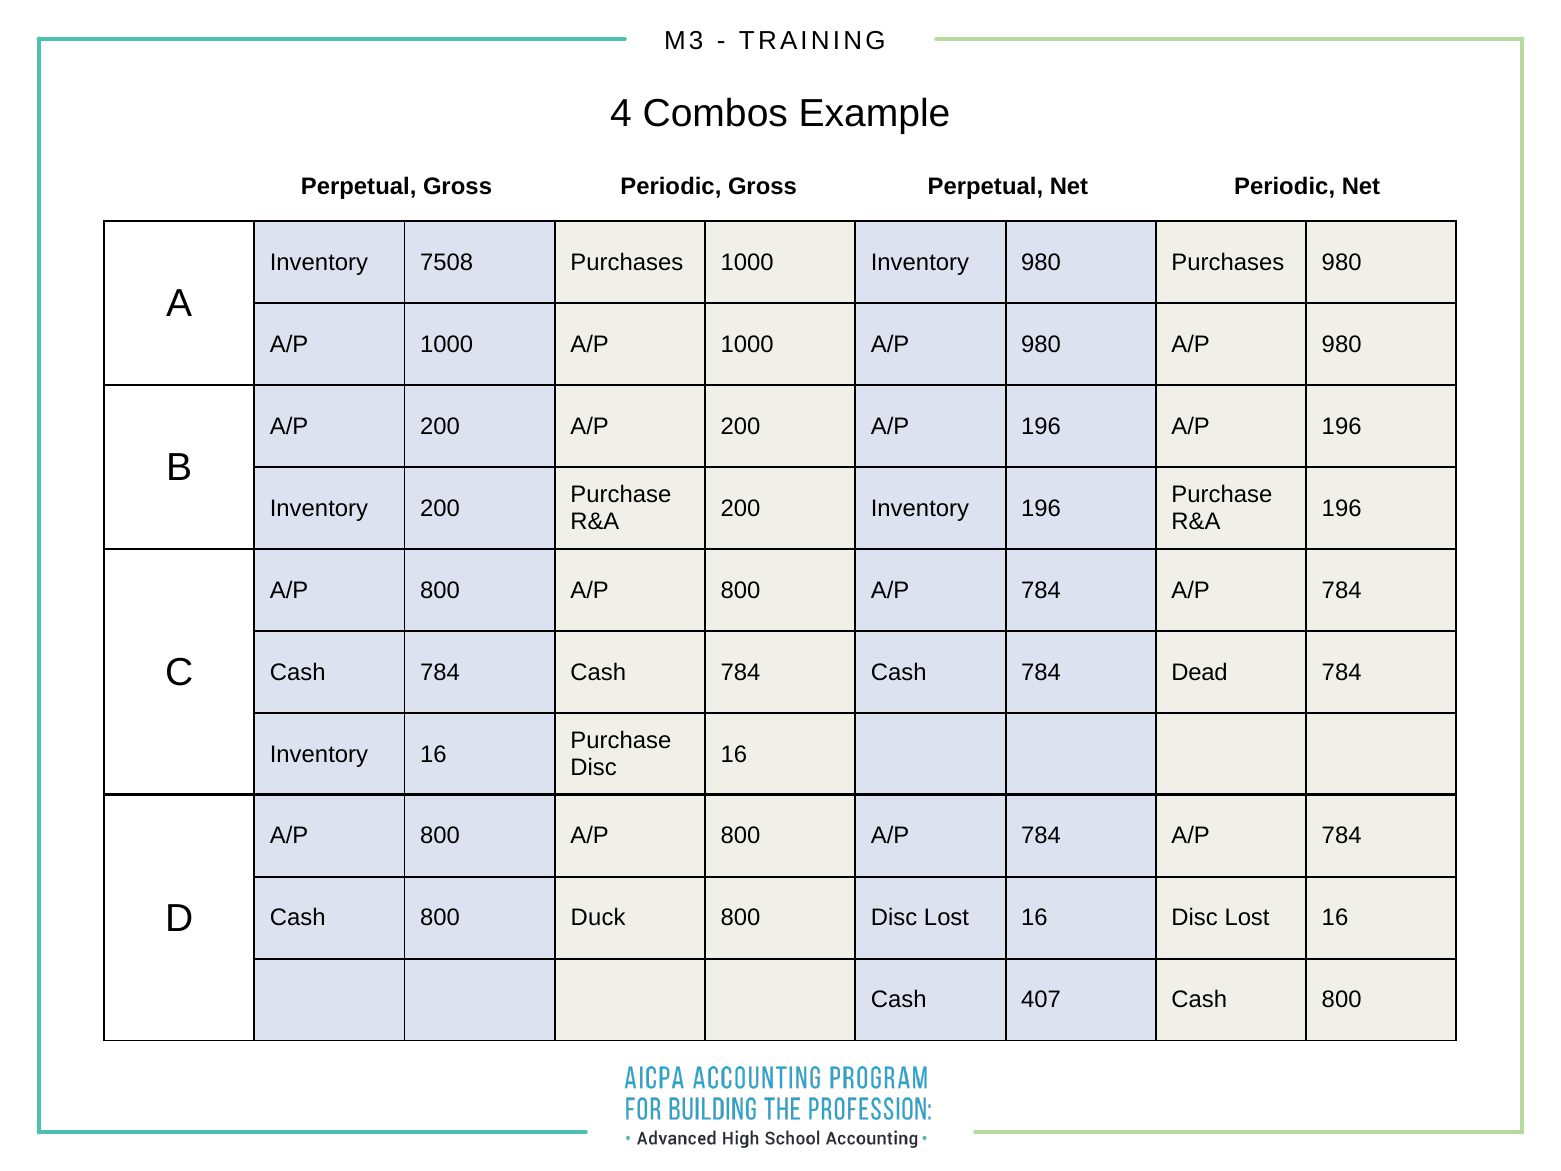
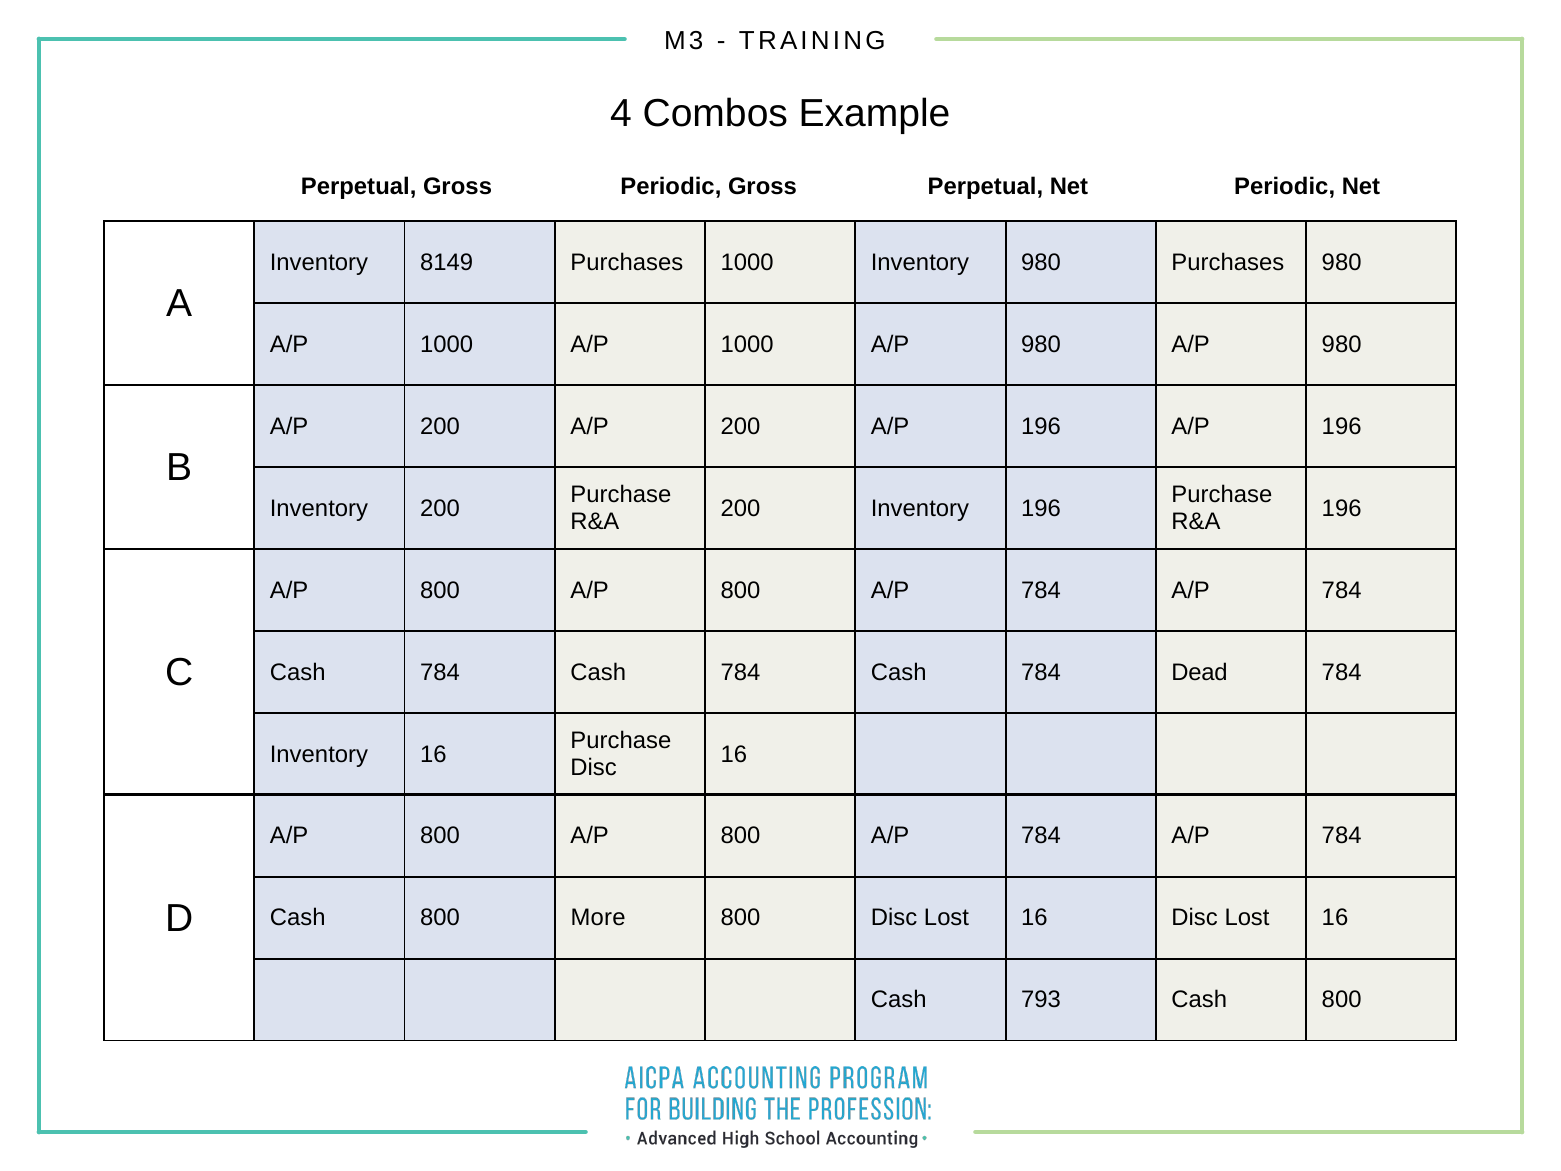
7508: 7508 -> 8149
Duck: Duck -> More
407: 407 -> 793
